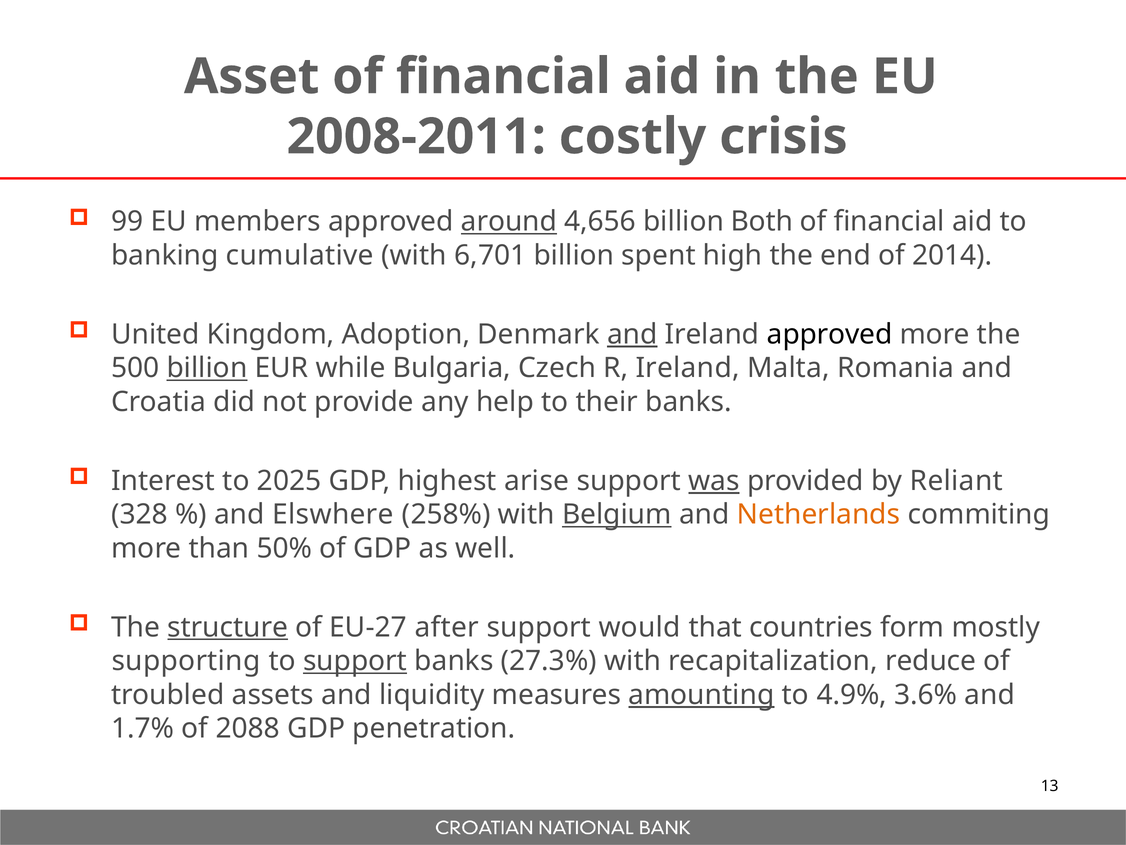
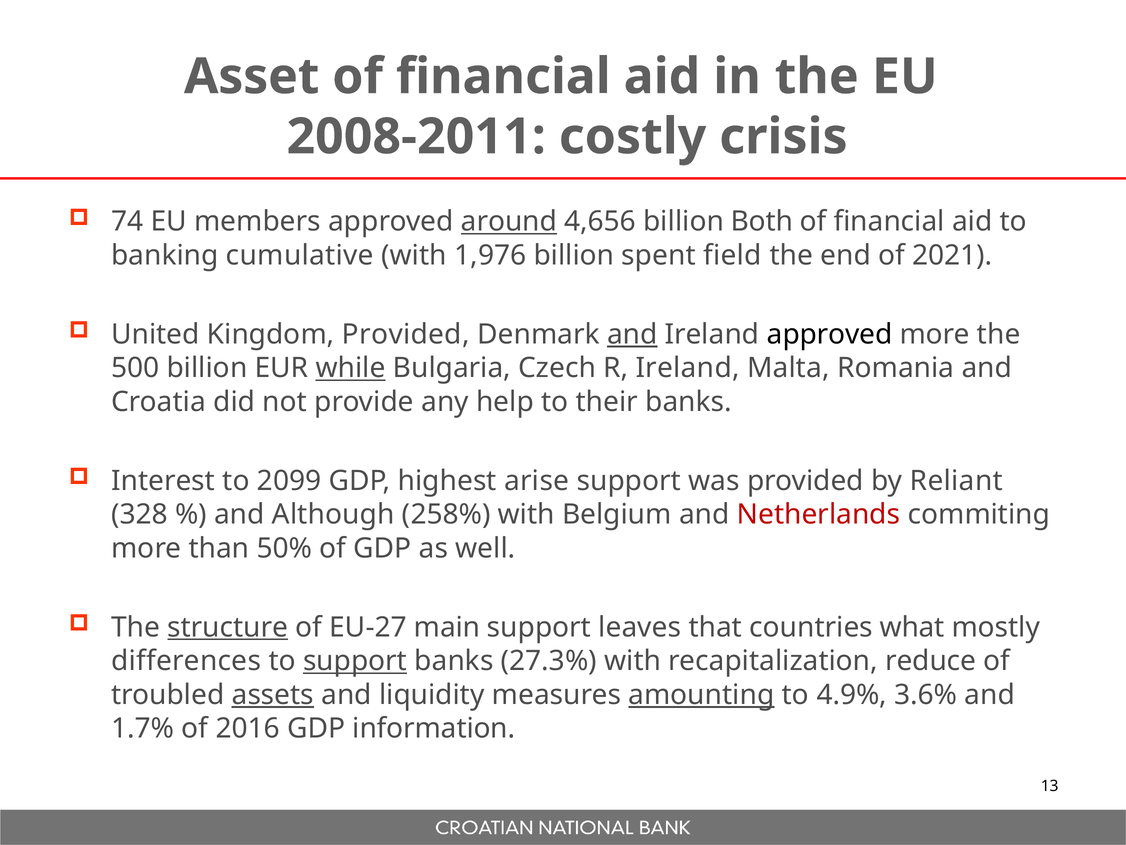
99: 99 -> 74
6,701: 6,701 -> 1,976
high: high -> field
2014: 2014 -> 2021
Kingdom Adoption: Adoption -> Provided
billion at (207, 368) underline: present -> none
while underline: none -> present
2025: 2025 -> 2099
was underline: present -> none
Elswhere: Elswhere -> Although
Belgium underline: present -> none
Netherlands colour: orange -> red
after: after -> main
would: would -> leaves
form: form -> what
supporting: supporting -> differences
assets underline: none -> present
2088: 2088 -> 2016
penetration: penetration -> information
